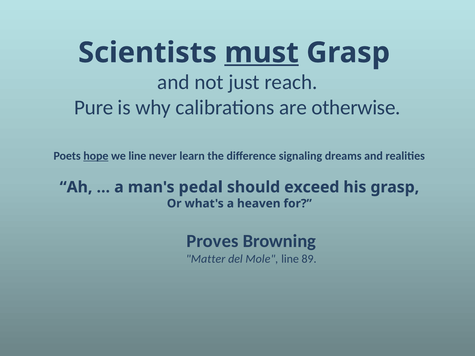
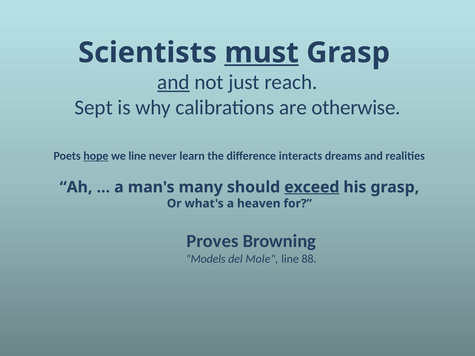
and at (173, 82) underline: none -> present
Pure: Pure -> Sept
signaling: signaling -> interacts
pedal: pedal -> many
exceed underline: none -> present
Matter: Matter -> Models
89: 89 -> 88
